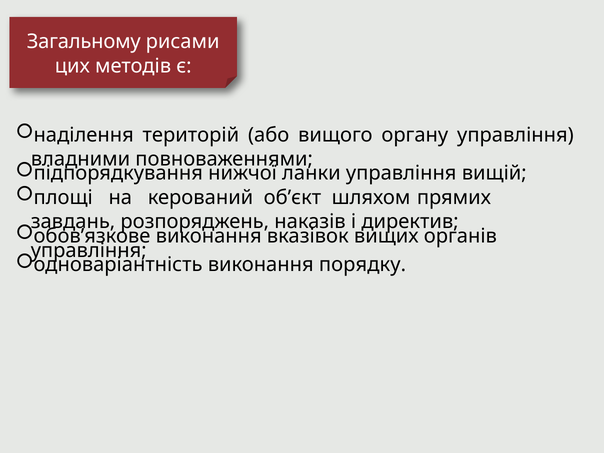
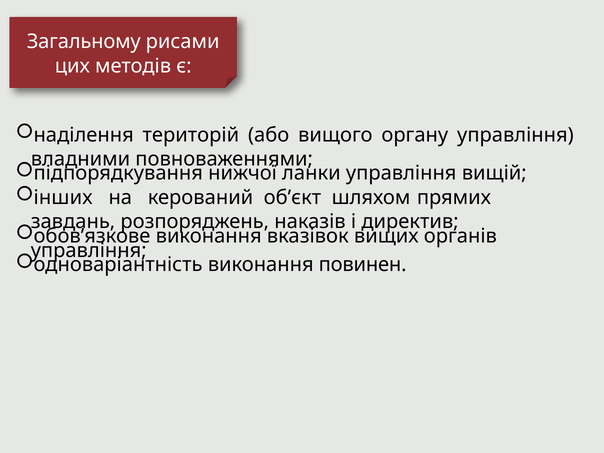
площі: площі -> інших
порядку: порядку -> повинен
